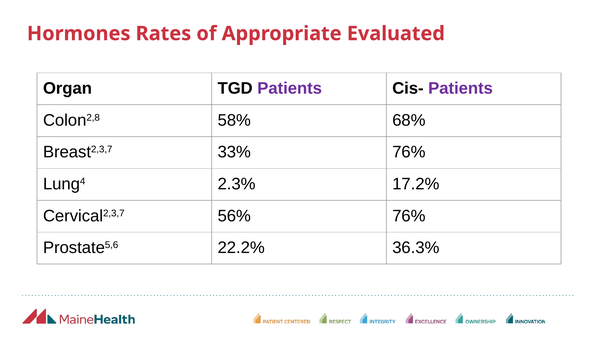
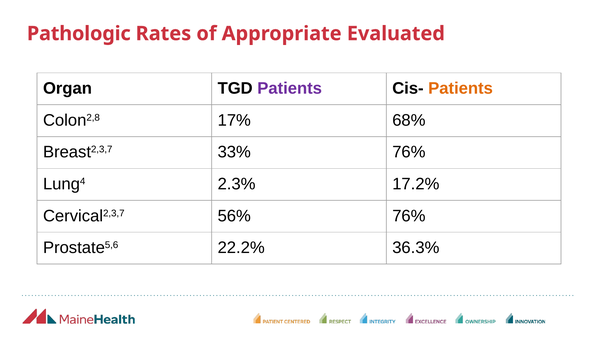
Hormones: Hormones -> Pathologic
Patients at (461, 88) colour: purple -> orange
58%: 58% -> 17%
